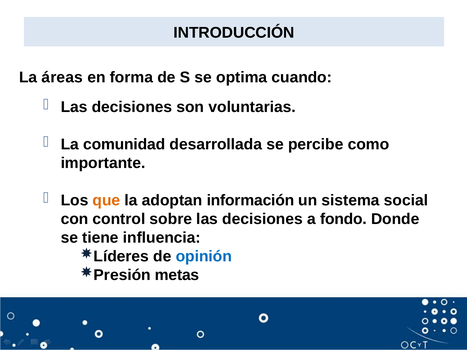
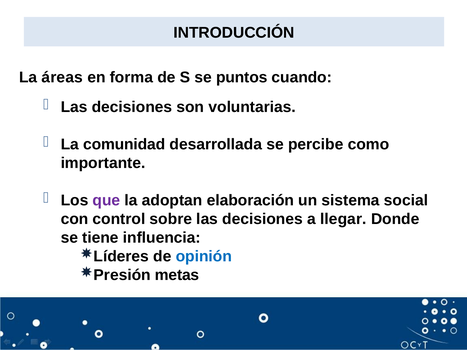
optima: optima -> puntos
que colour: orange -> purple
información: información -> elaboración
fondo: fondo -> llegar
